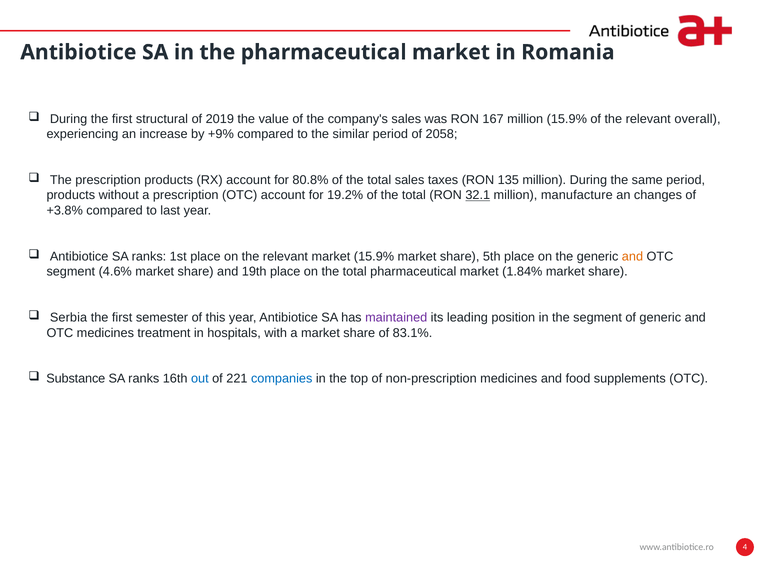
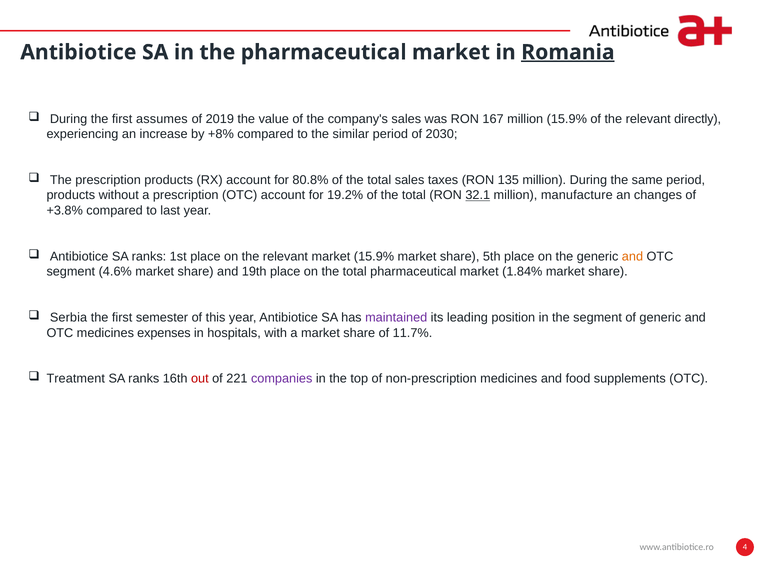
Romania underline: none -> present
structural: structural -> assumes
overall: overall -> directly
+9%: +9% -> +8%
2058: 2058 -> 2030
treatment: treatment -> expenses
83.1%: 83.1% -> 11.7%
Substance: Substance -> Treatment
out colour: blue -> red
companies colour: blue -> purple
